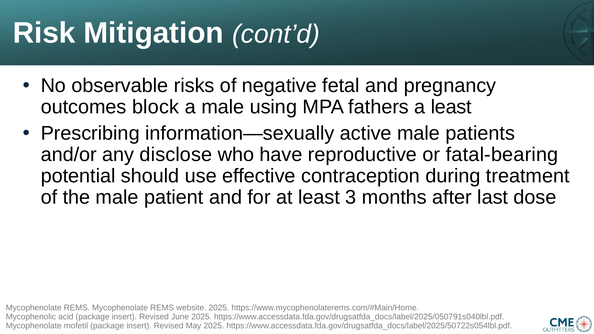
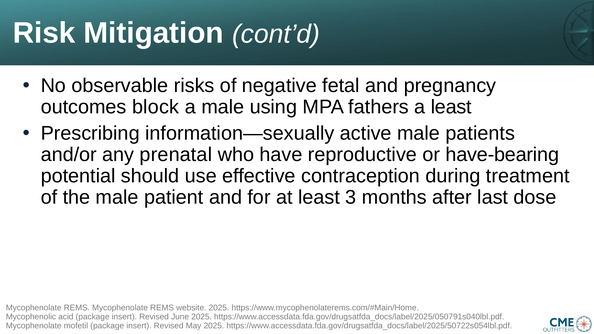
disclose: disclose -> prenatal
fatal-bearing: fatal-bearing -> have-bearing
